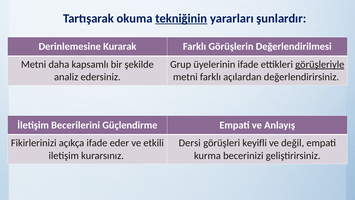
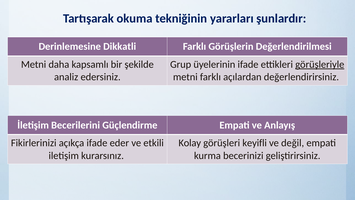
tekniğinin underline: present -> none
Kurarak: Kurarak -> Dikkatli
Dersi: Dersi -> Kolay
